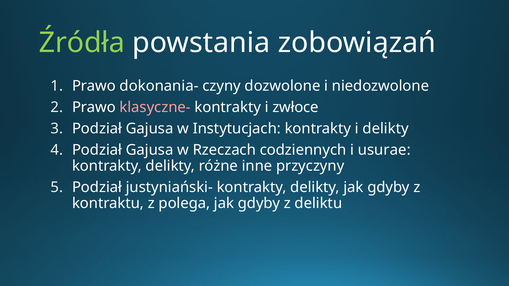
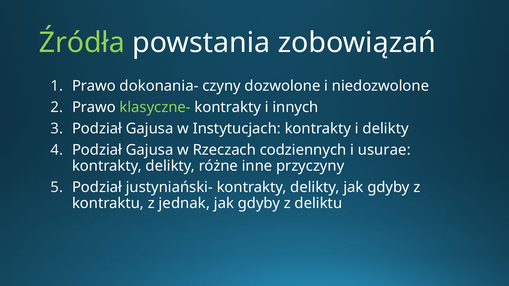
klasyczne- colour: pink -> light green
zwłoce: zwłoce -> innych
polega: polega -> jednak
